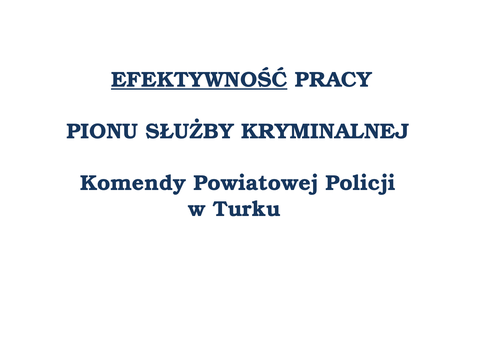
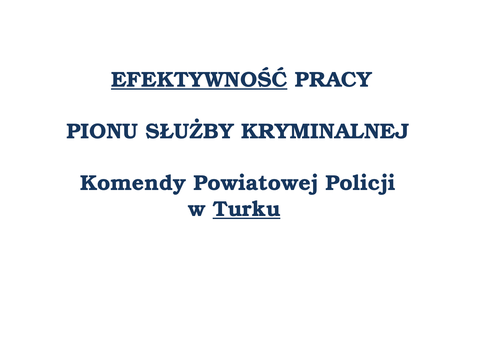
Turku underline: none -> present
